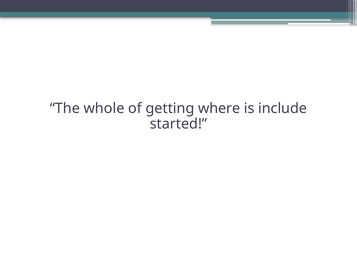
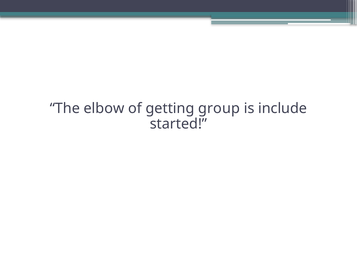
whole: whole -> elbow
where: where -> group
